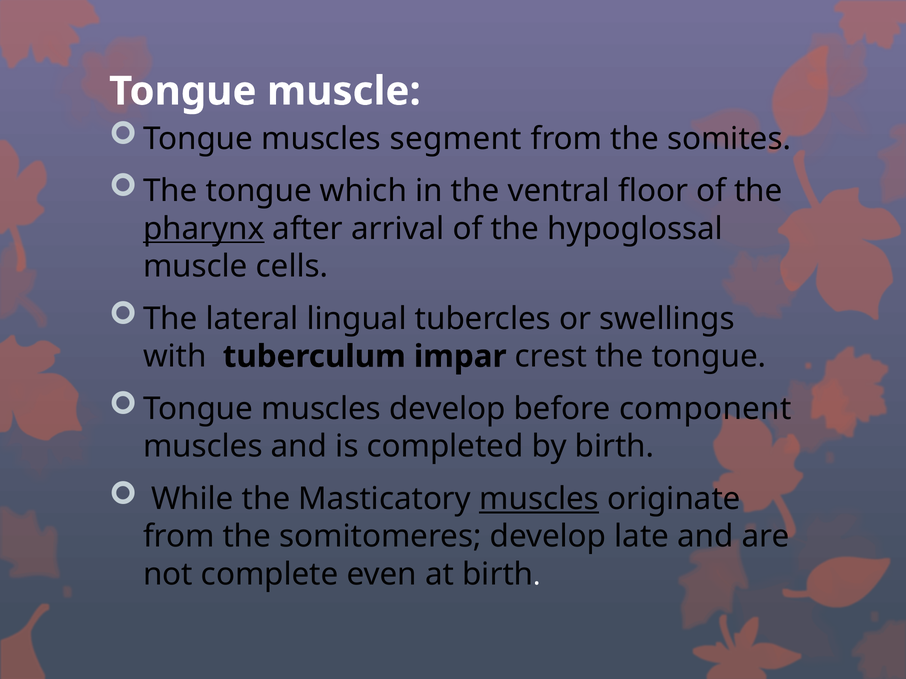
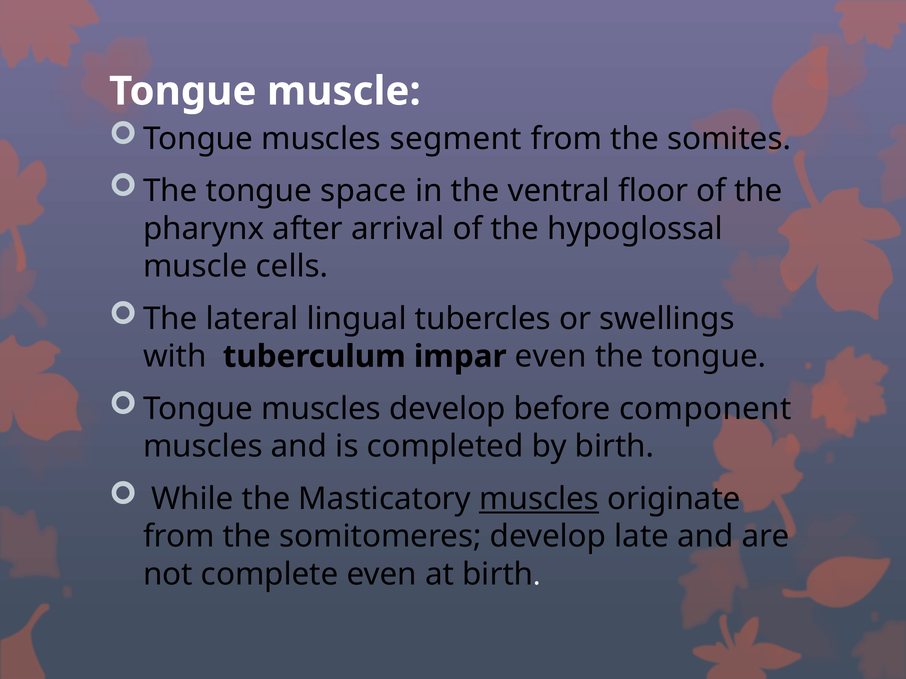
which: which -> space
pharynx underline: present -> none
impar crest: crest -> even
